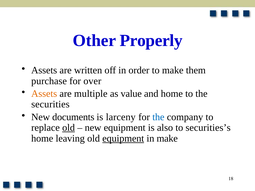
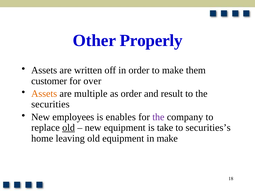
purchase: purchase -> customer
as value: value -> order
and home: home -> result
documents: documents -> employees
larceny: larceny -> enables
the at (158, 117) colour: blue -> purple
also: also -> take
equipment at (123, 139) underline: present -> none
